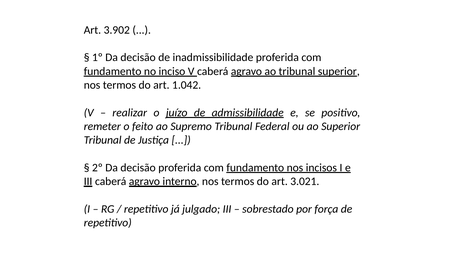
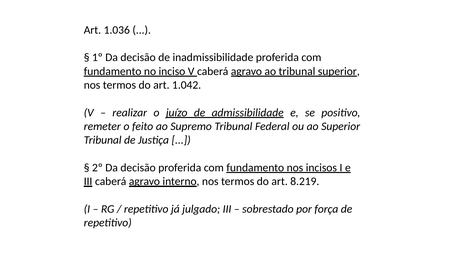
3.902: 3.902 -> 1.036
3.021: 3.021 -> 8.219
